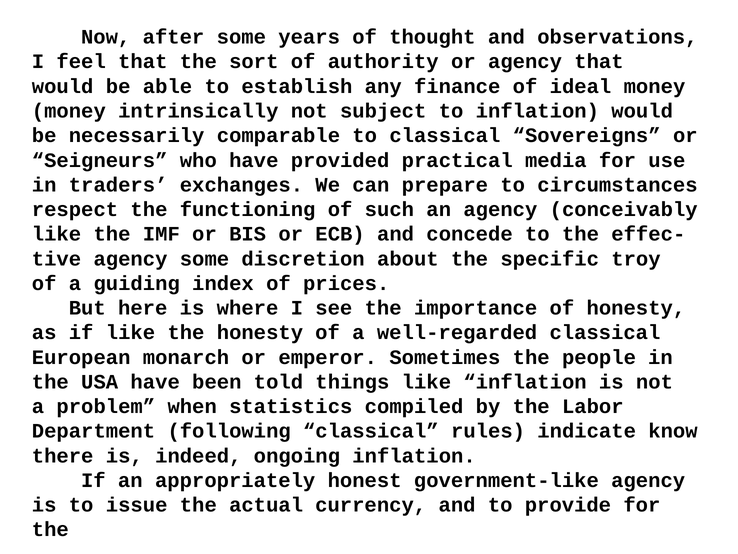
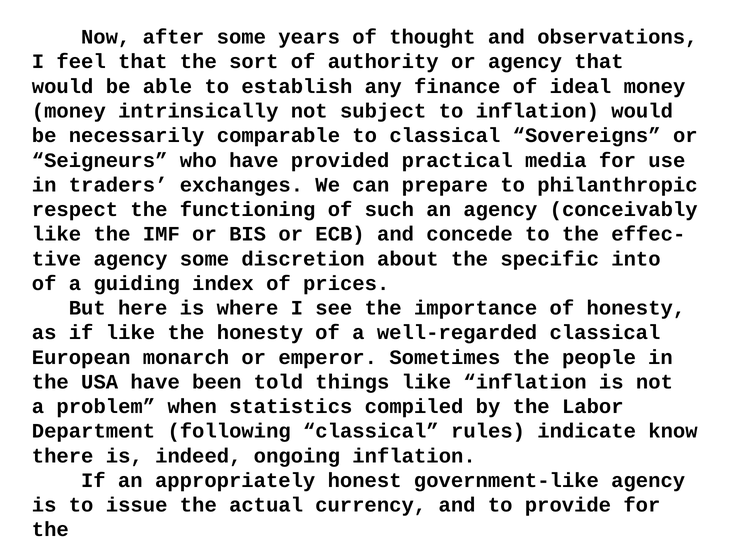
circumstances: circumstances -> philanthropic
troy: troy -> into
